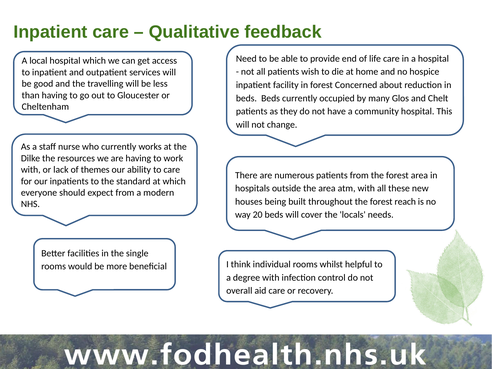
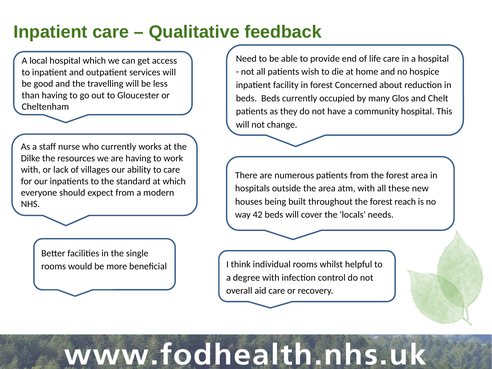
themes: themes -> villages
20: 20 -> 42
